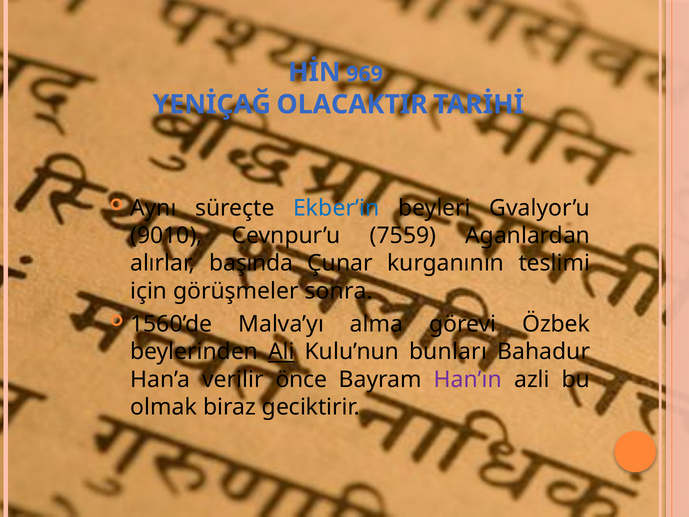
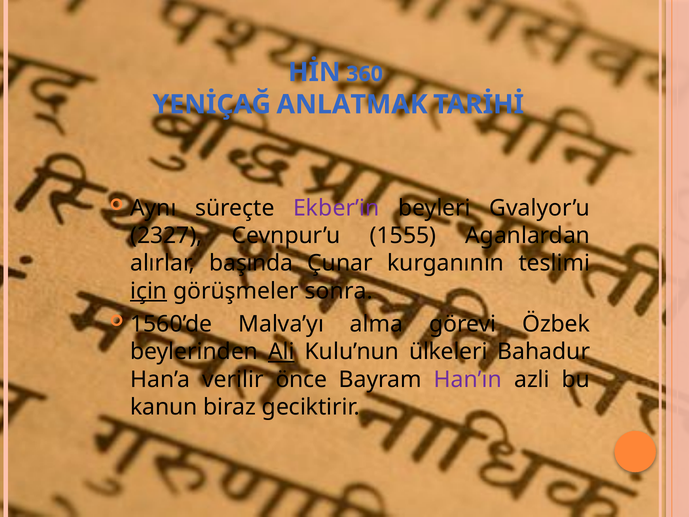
969: 969 -> 360
OLACAKTIR: OLACAKTIR -> ANLATMAK
Ekber’in colour: blue -> purple
9010: 9010 -> 2327
7559: 7559 -> 1555
için underline: none -> present
bunları: bunları -> ülkeleri
olmak: olmak -> kanun
